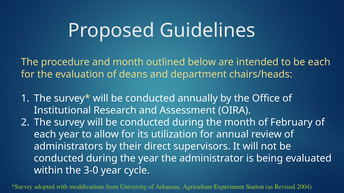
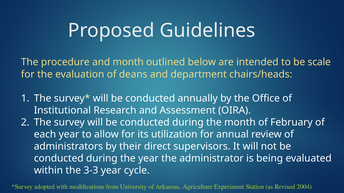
be each: each -> scale
3-0: 3-0 -> 3-3
